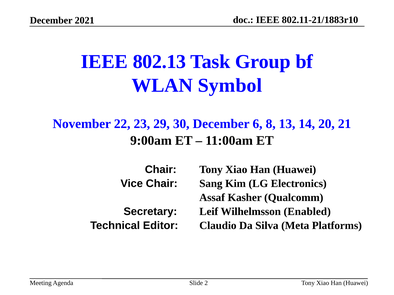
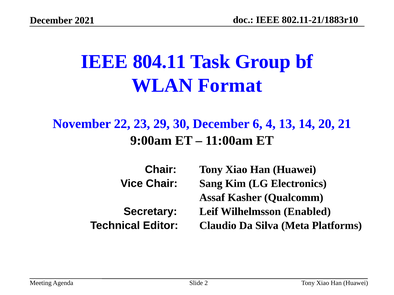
802.13: 802.13 -> 804.11
Symbol: Symbol -> Format
8: 8 -> 4
